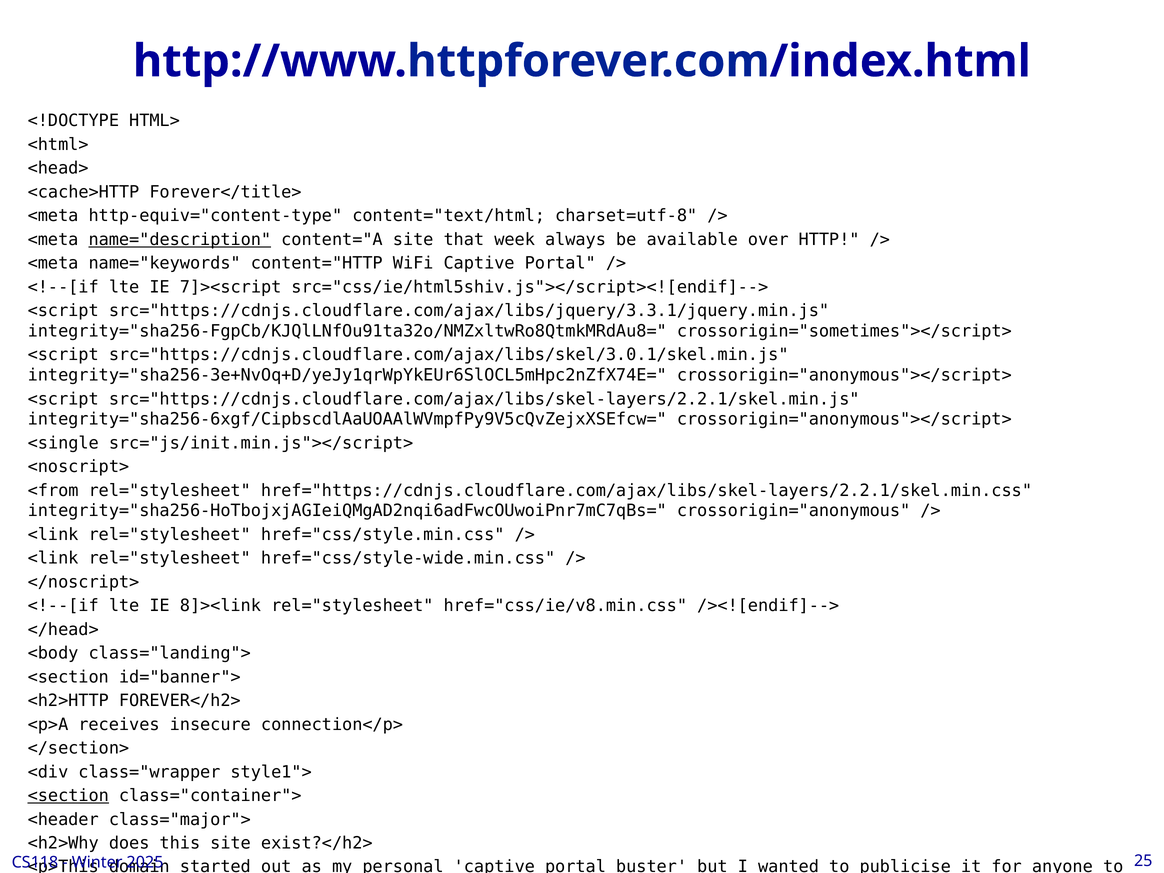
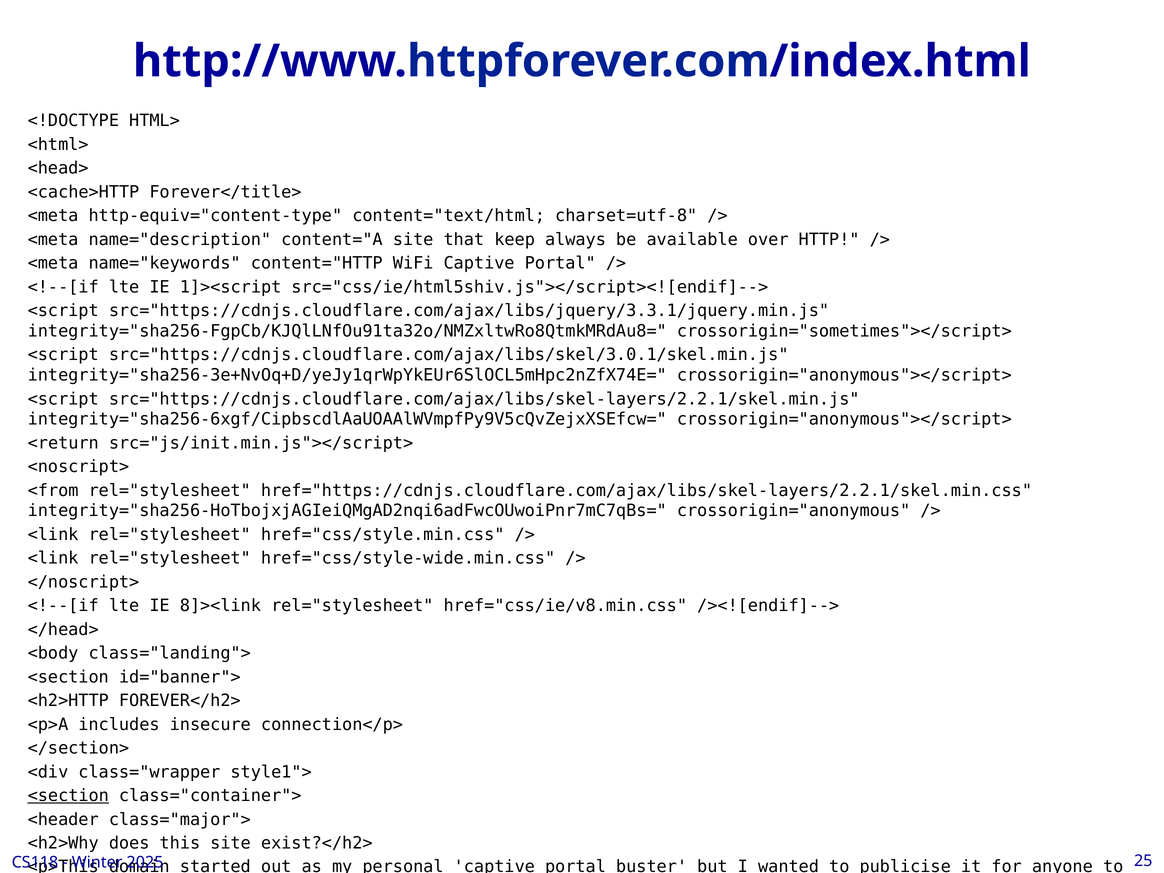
name="description underline: present -> none
week: week -> keep
7]><script: 7]><script -> 1]><script
<single: <single -> <return
receives: receives -> includes
